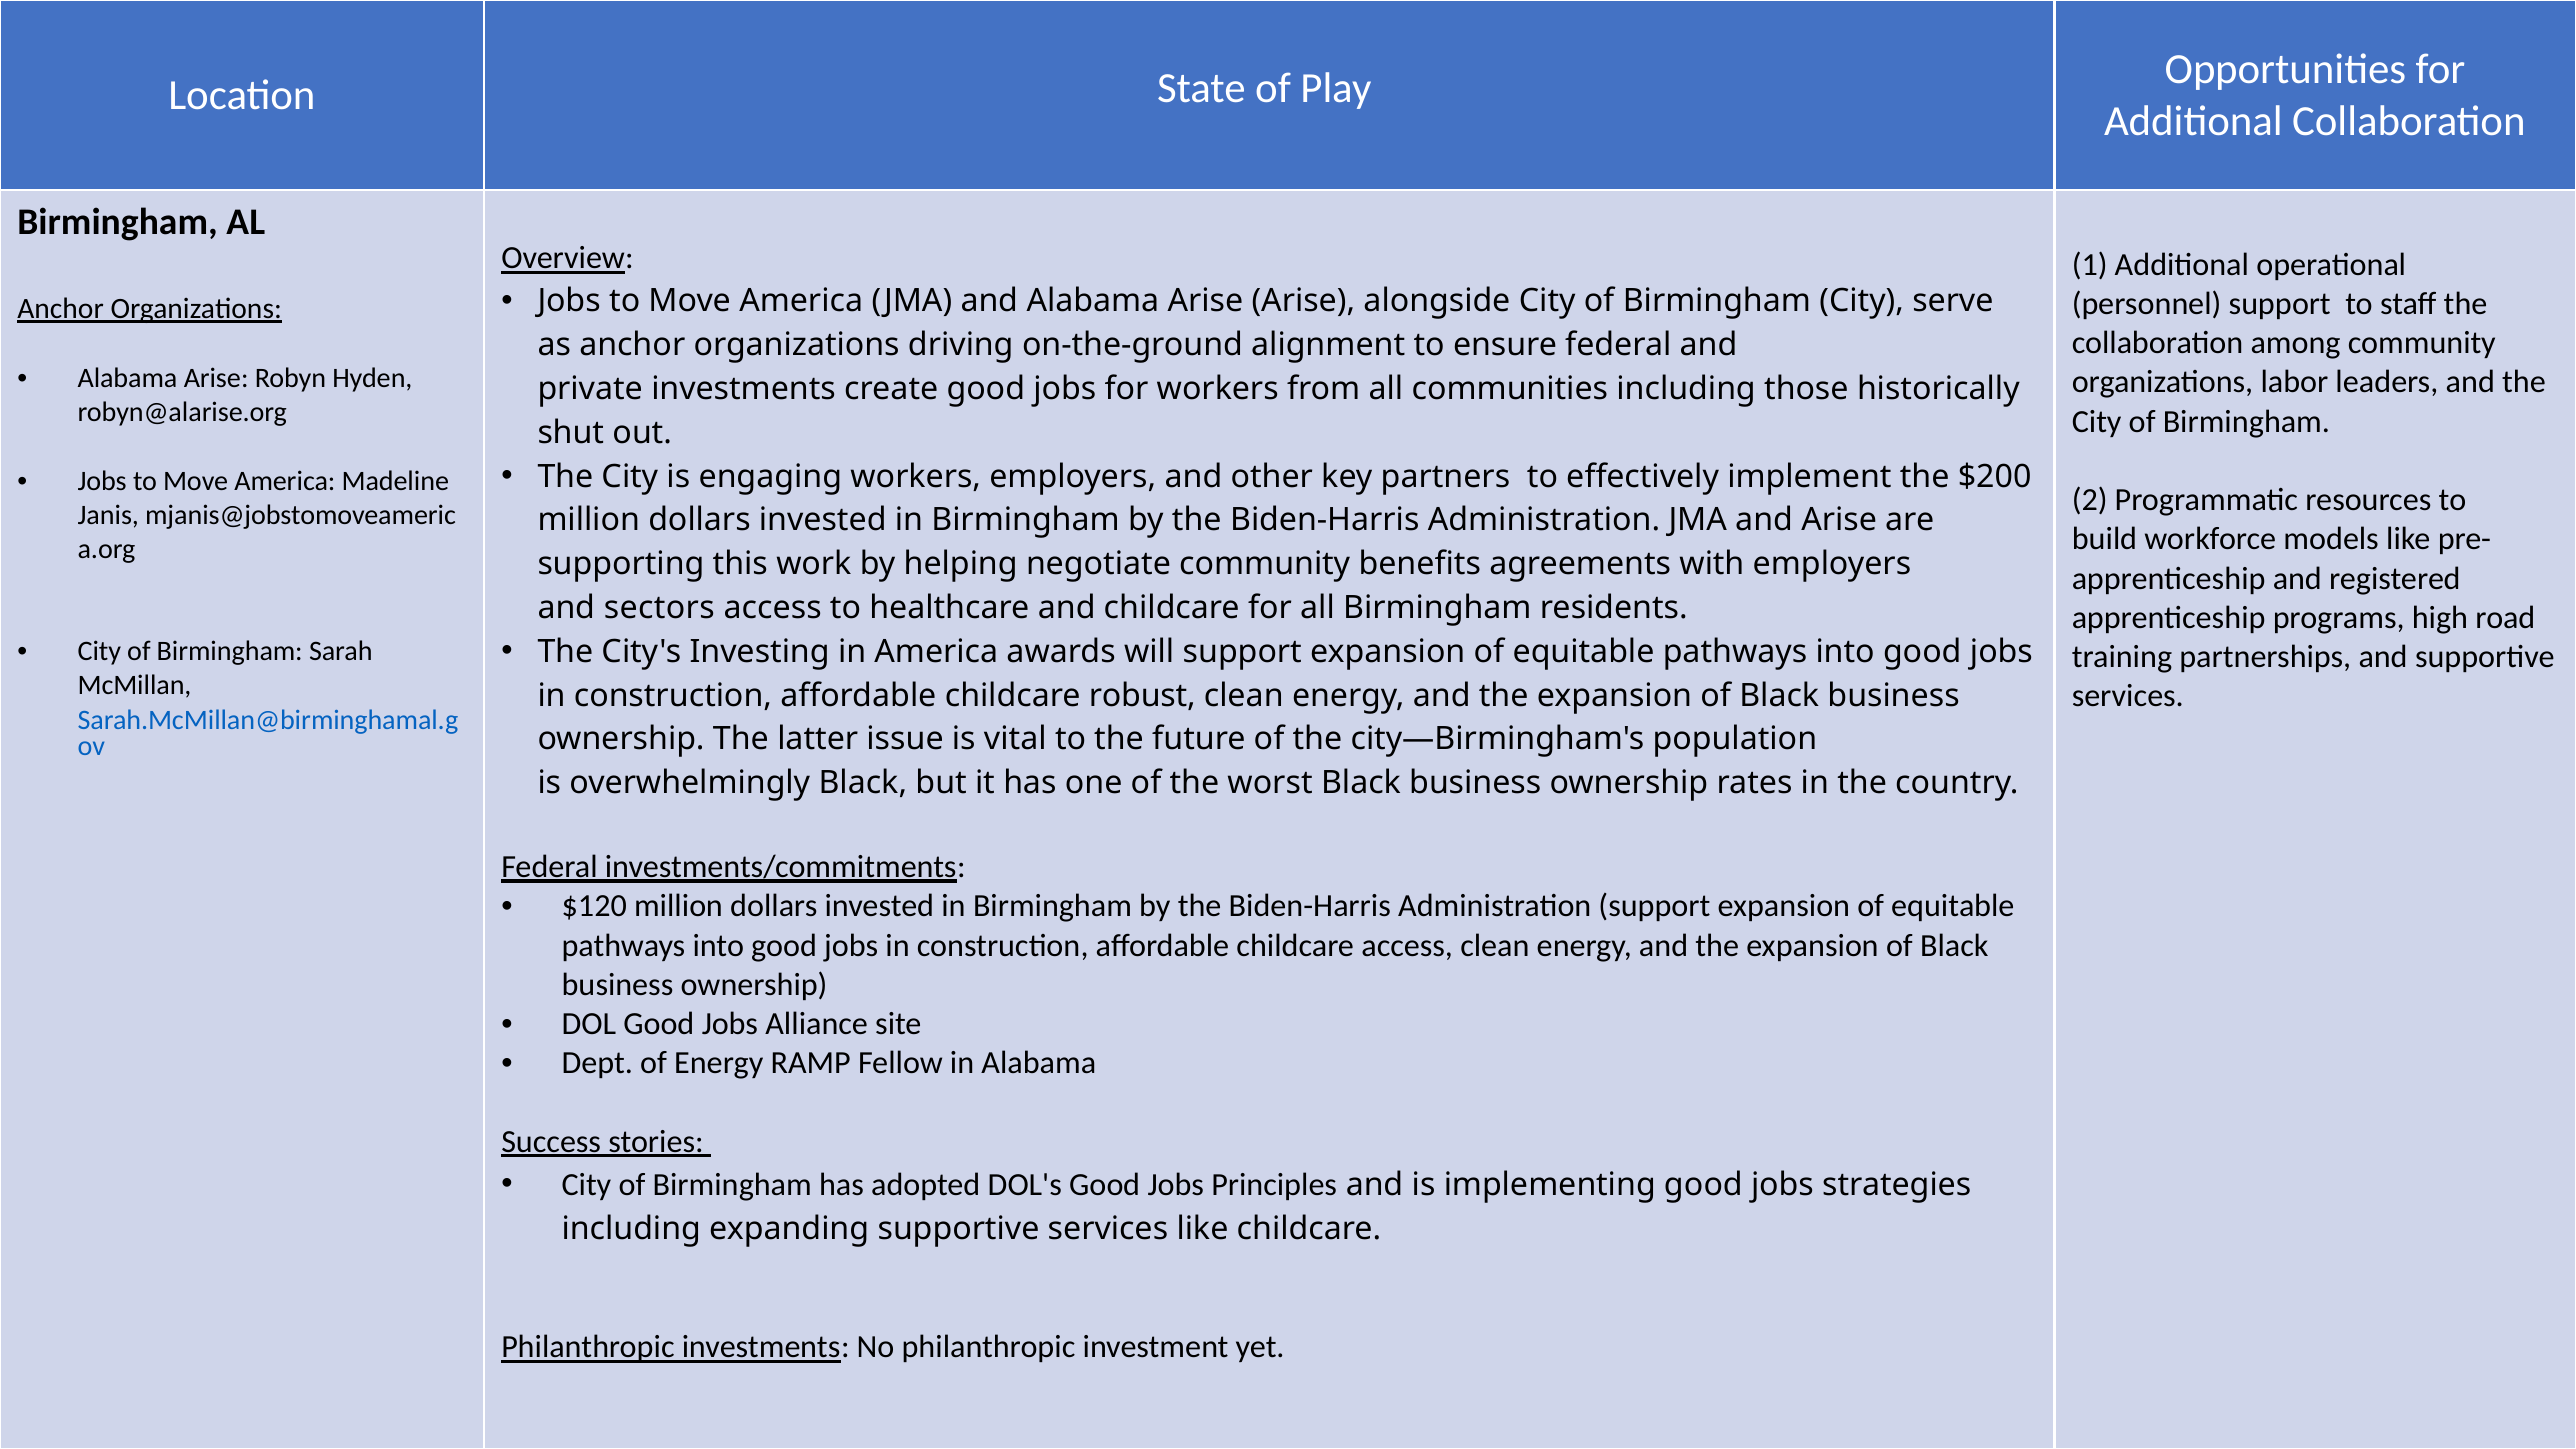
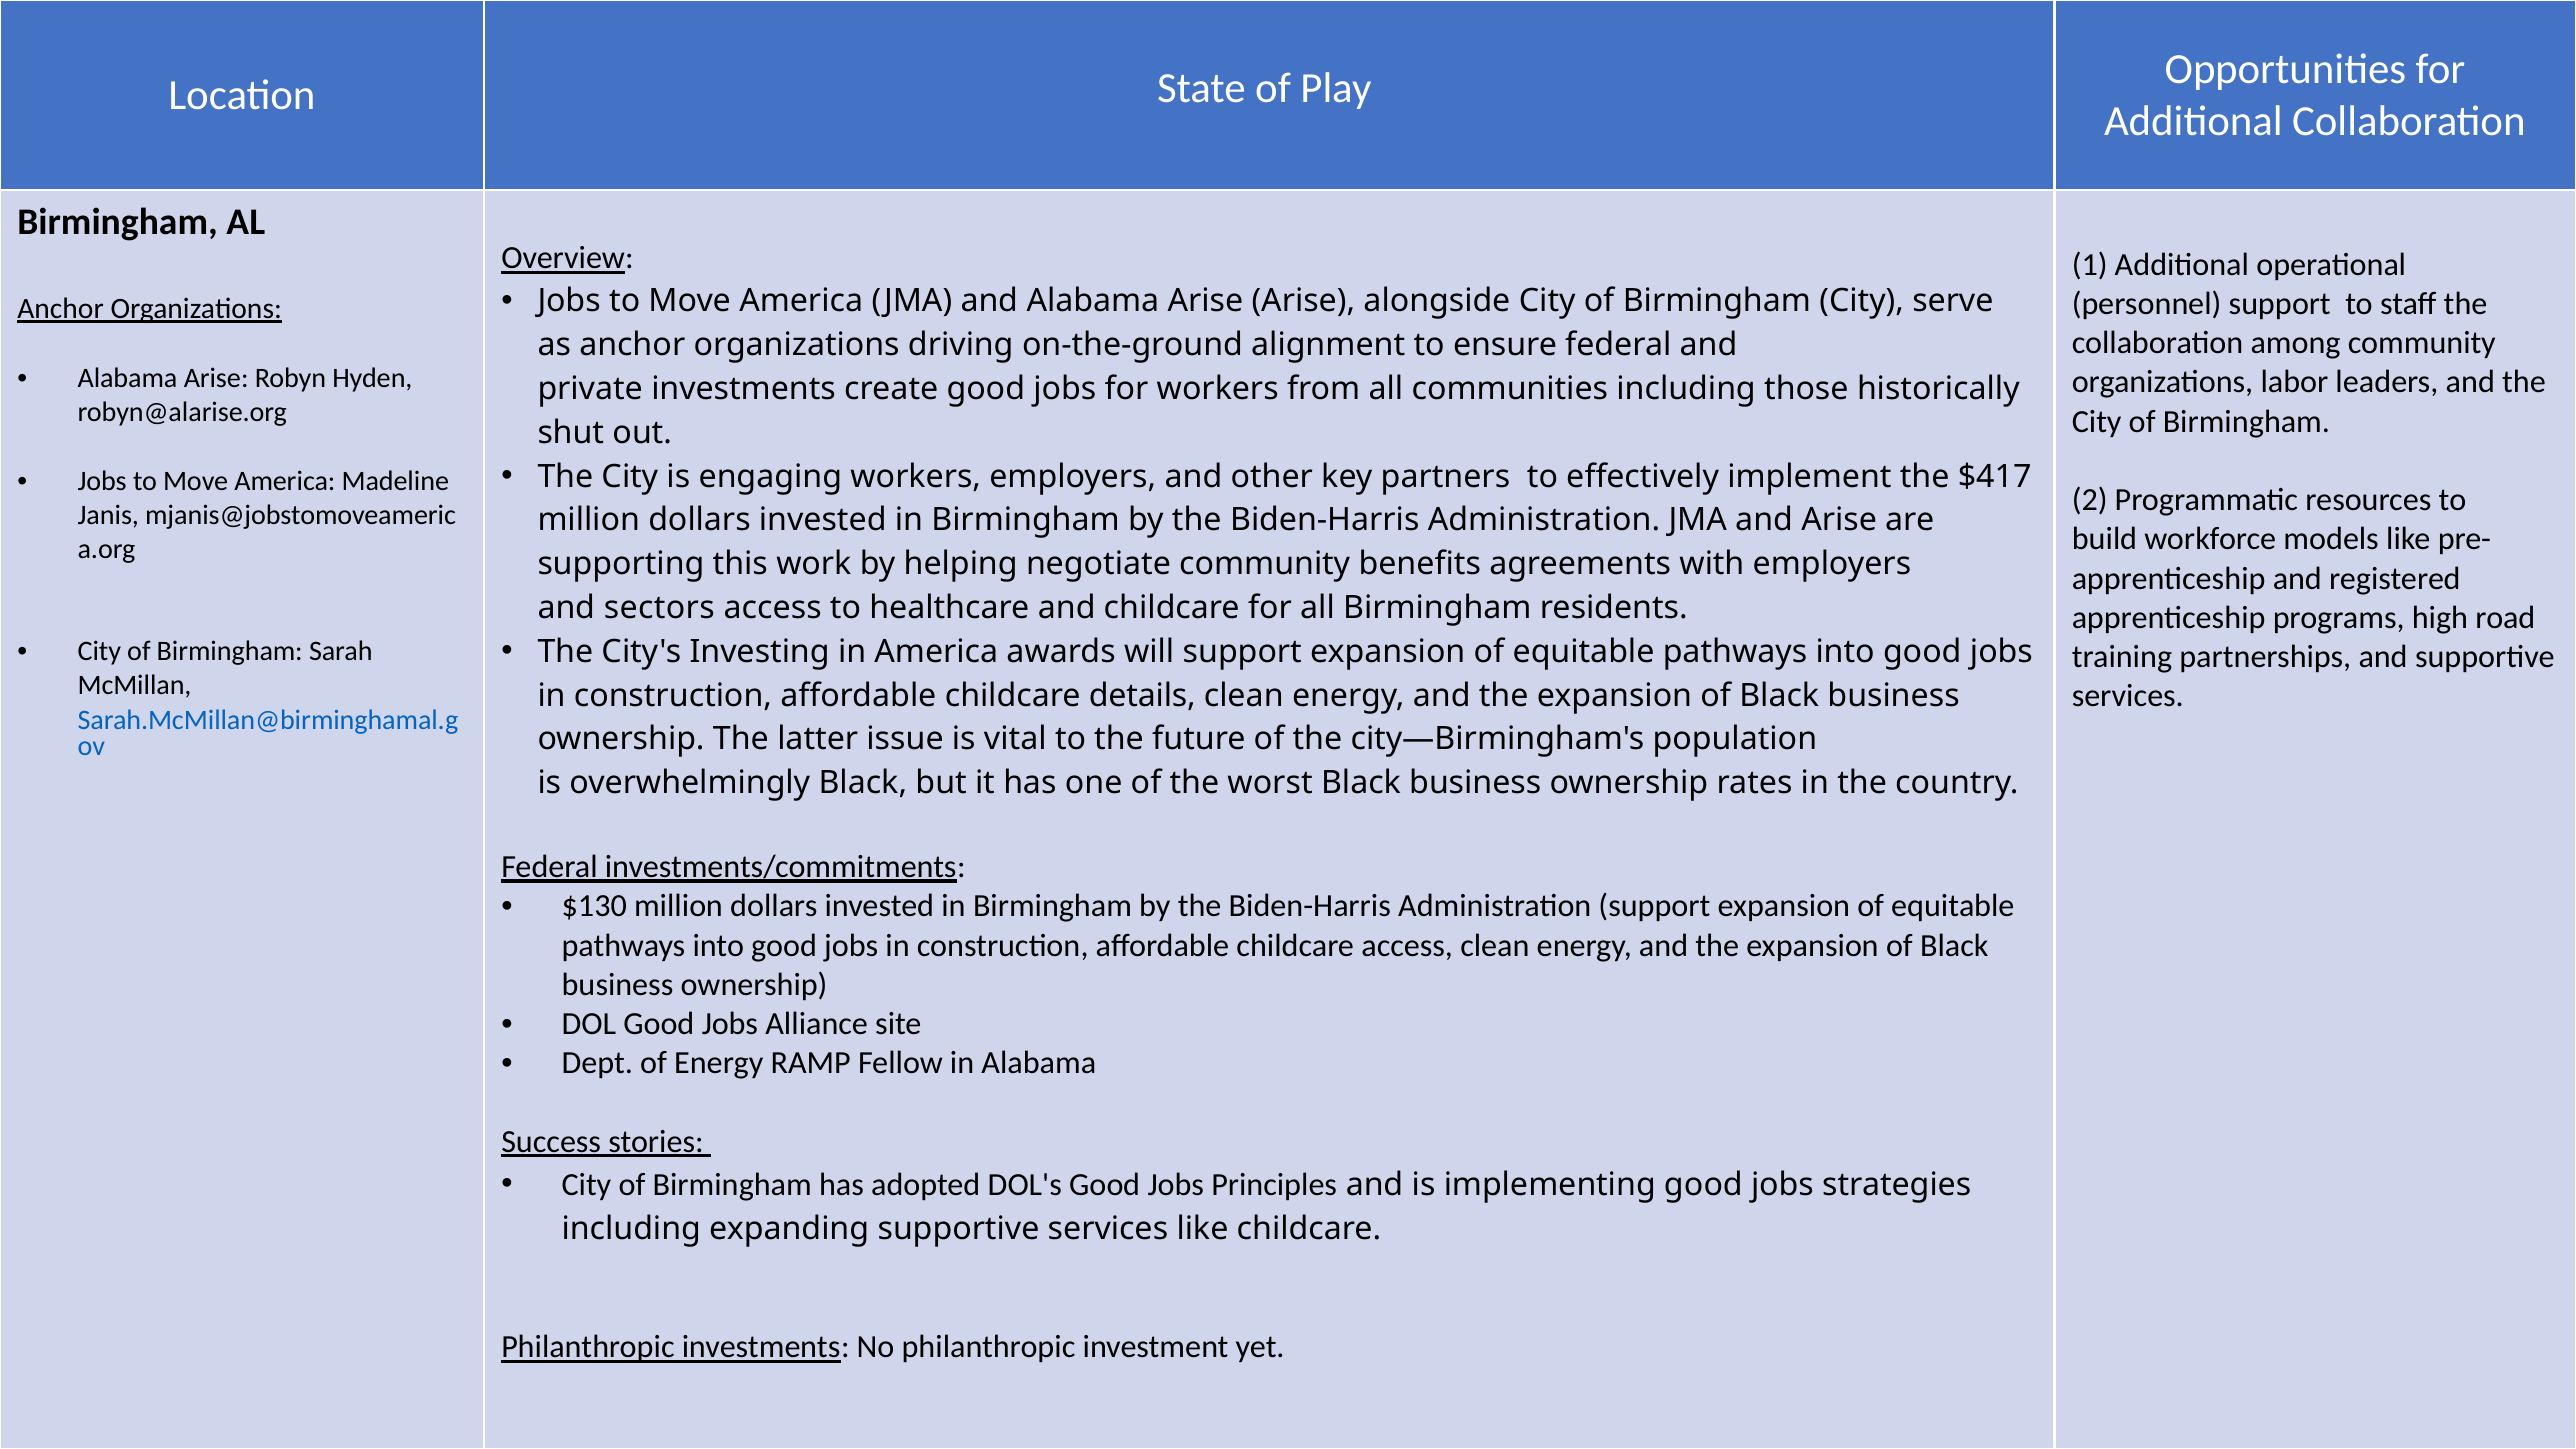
$200: $200 -> $417
robust: robust -> details
$120: $120 -> $130
